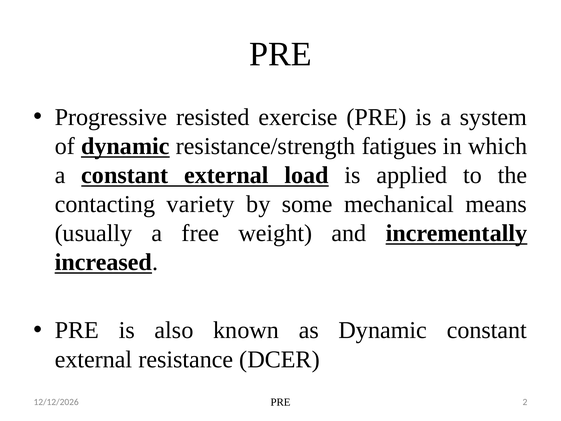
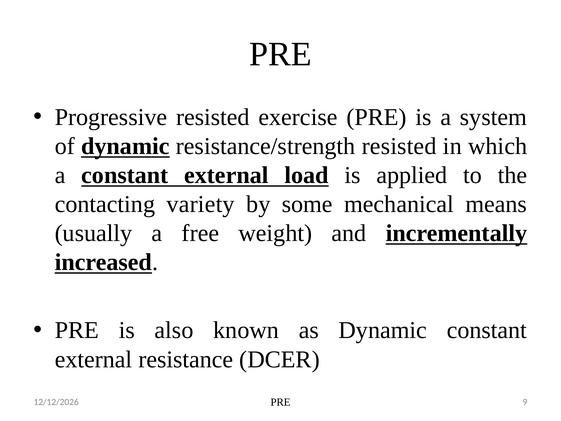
resistance/strength fatigues: fatigues -> resisted
2: 2 -> 9
